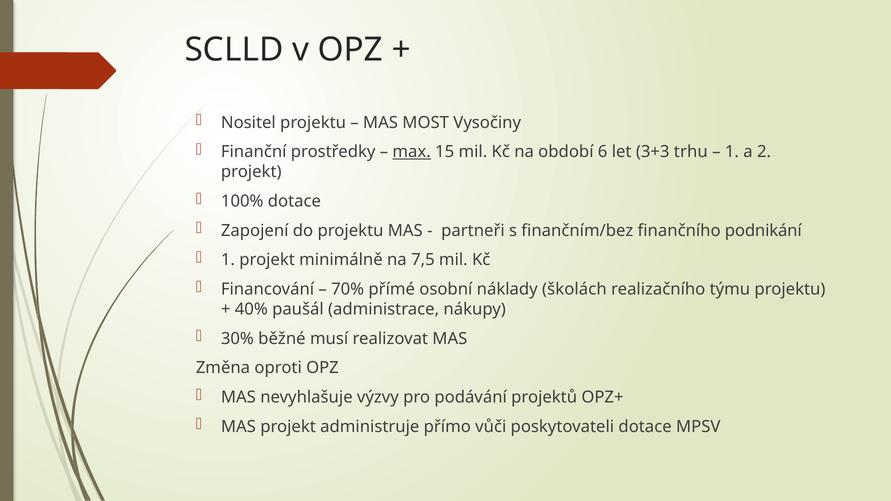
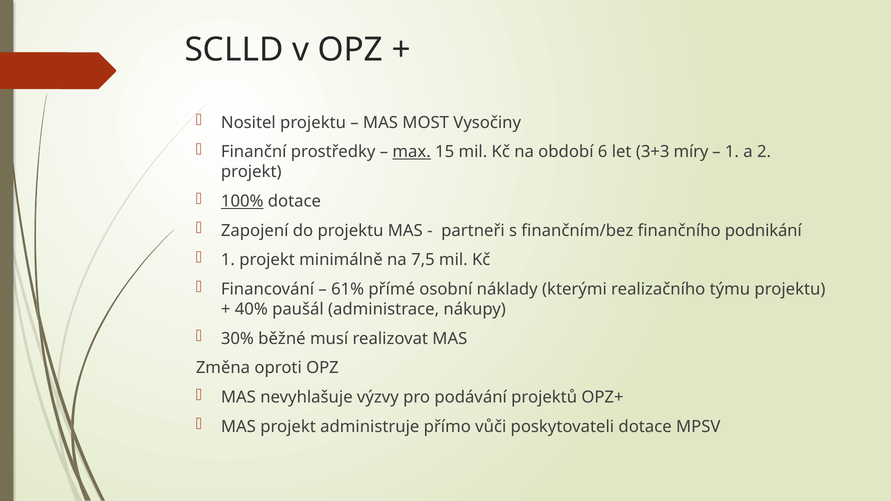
trhu: trhu -> míry
100% underline: none -> present
70%: 70% -> 61%
školách: školách -> kterými
